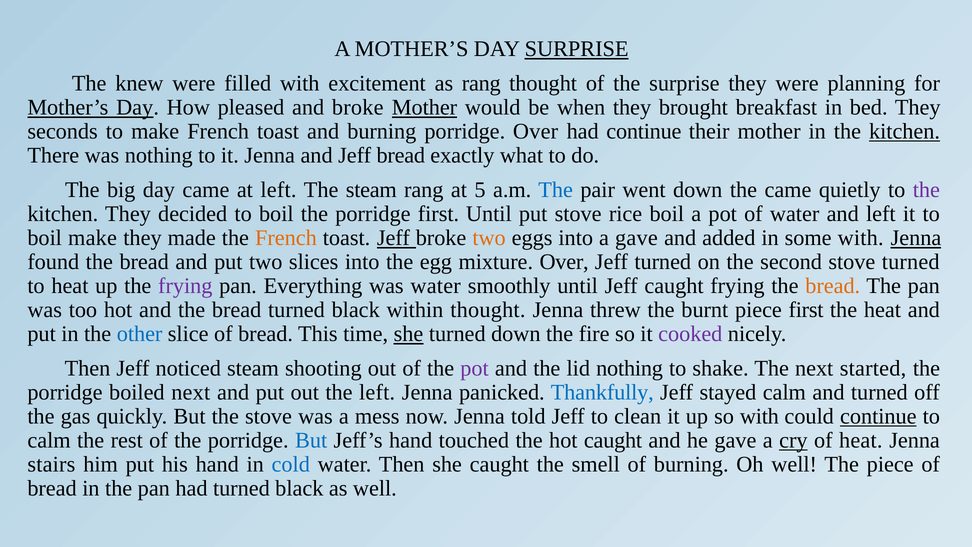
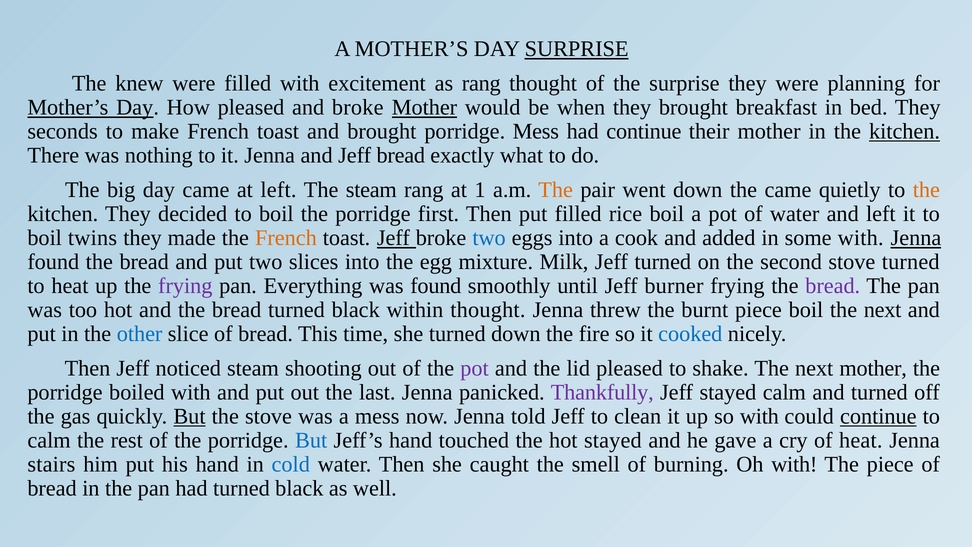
and burning: burning -> brought
porridge Over: Over -> Mess
5: 5 -> 1
The at (556, 190) colour: blue -> orange
the at (926, 190) colour: purple -> orange
first Until: Until -> Then
put stove: stove -> filled
boil make: make -> twins
two at (489, 238) colour: orange -> blue
a gave: gave -> cook
mixture Over: Over -> Milk
was water: water -> found
Jeff caught: caught -> burner
bread at (833, 286) colour: orange -> purple
piece first: first -> boil
heat at (882, 310): heat -> next
she at (409, 334) underline: present -> none
cooked colour: purple -> blue
lid nothing: nothing -> pleased
next started: started -> mother
boiled next: next -> with
the left: left -> last
Thankfully colour: blue -> purple
But at (189, 416) underline: none -> present
hot caught: caught -> stayed
cry underline: present -> none
Oh well: well -> with
